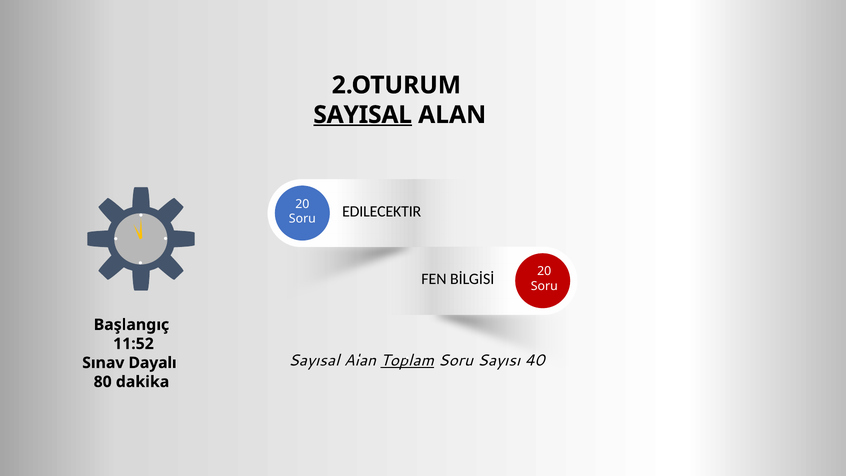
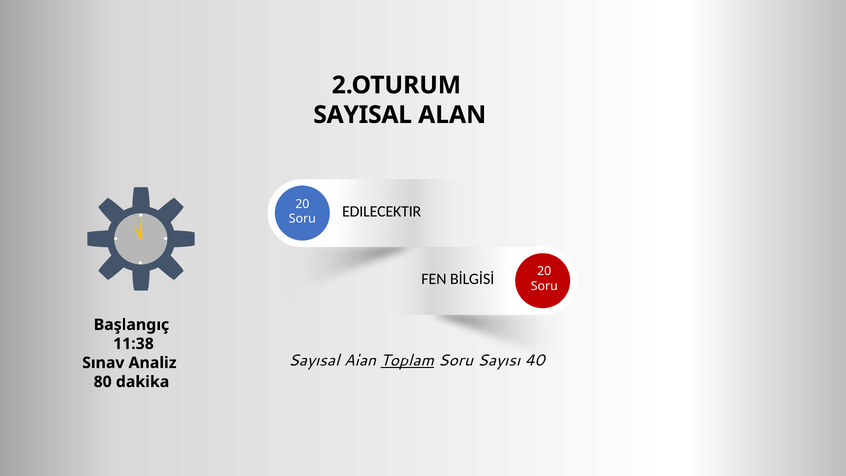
SAYISAL underline: present -> none
11:52: 11:52 -> 11:38
Dayalı: Dayalı -> Analiz
